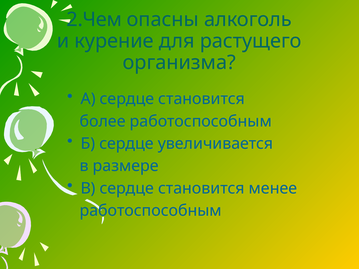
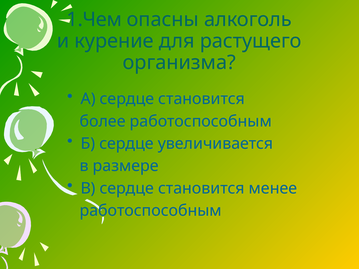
2.Чем: 2.Чем -> 1.Чем
